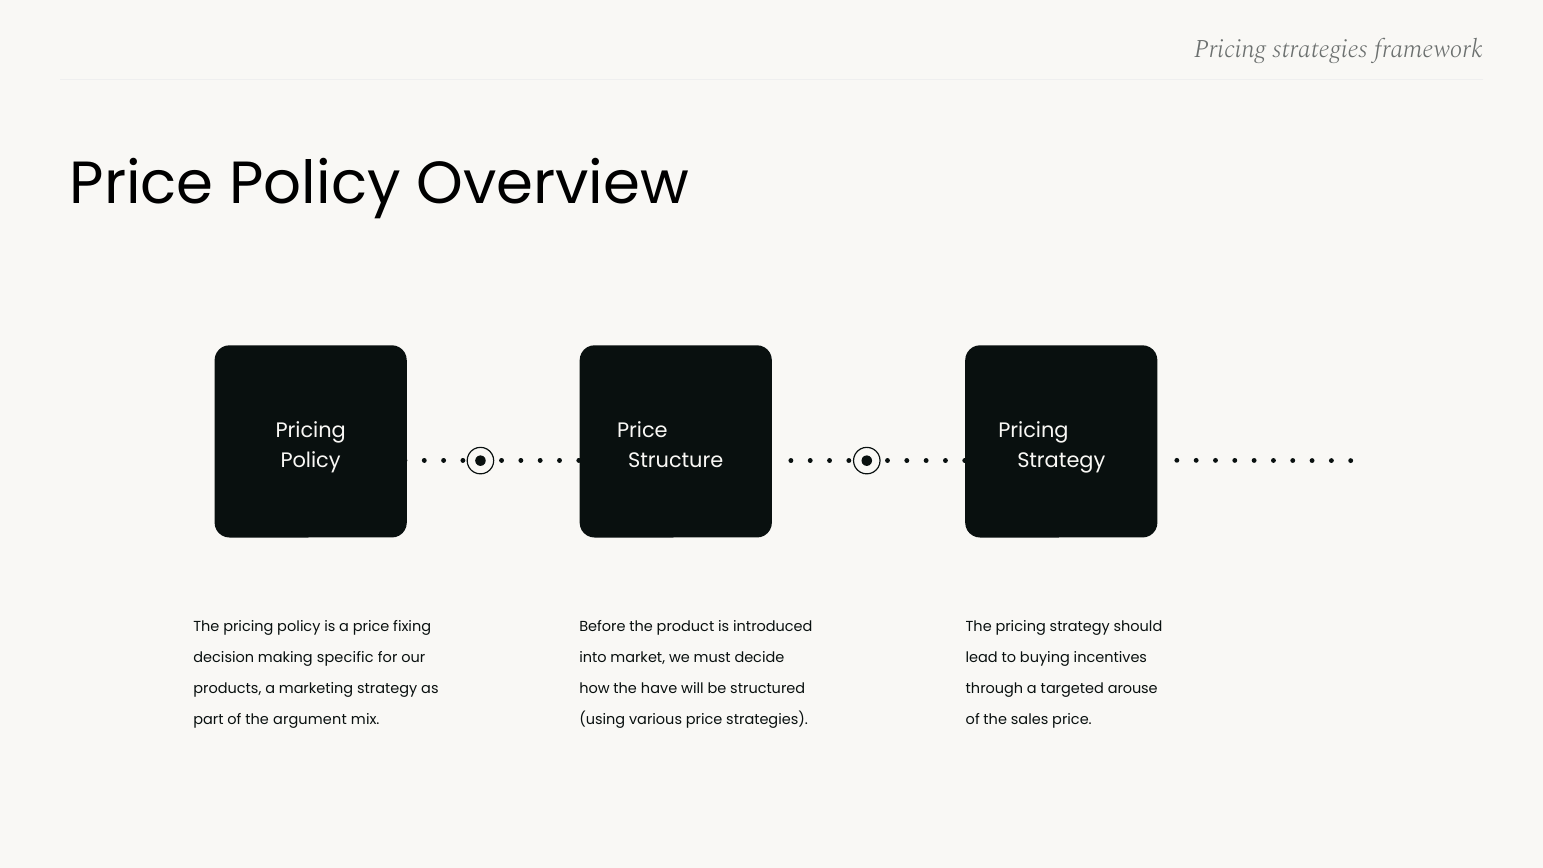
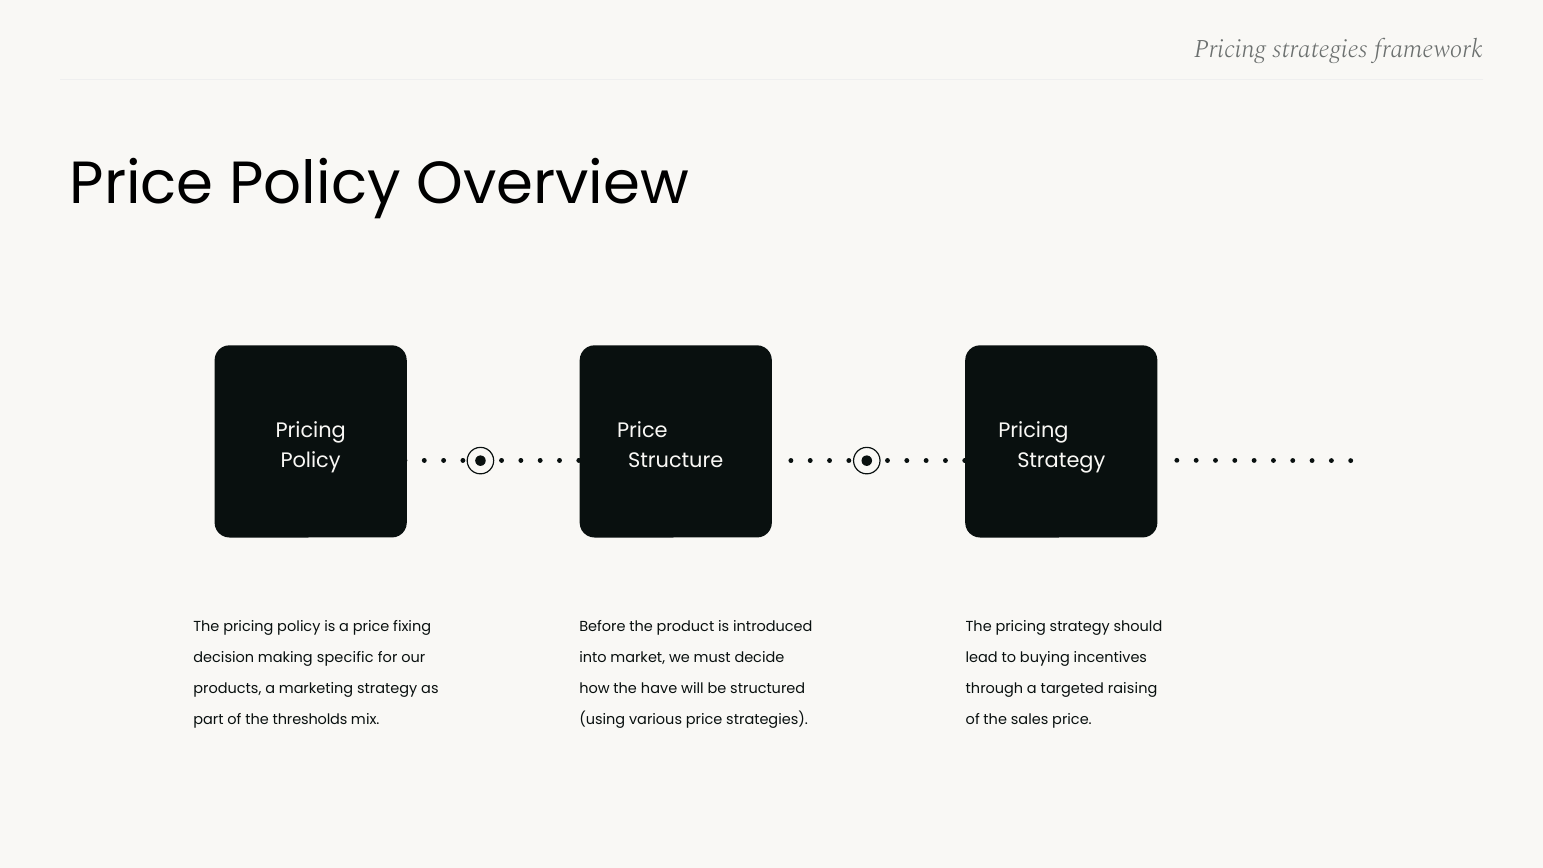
arouse: arouse -> raising
argument: argument -> thresholds
